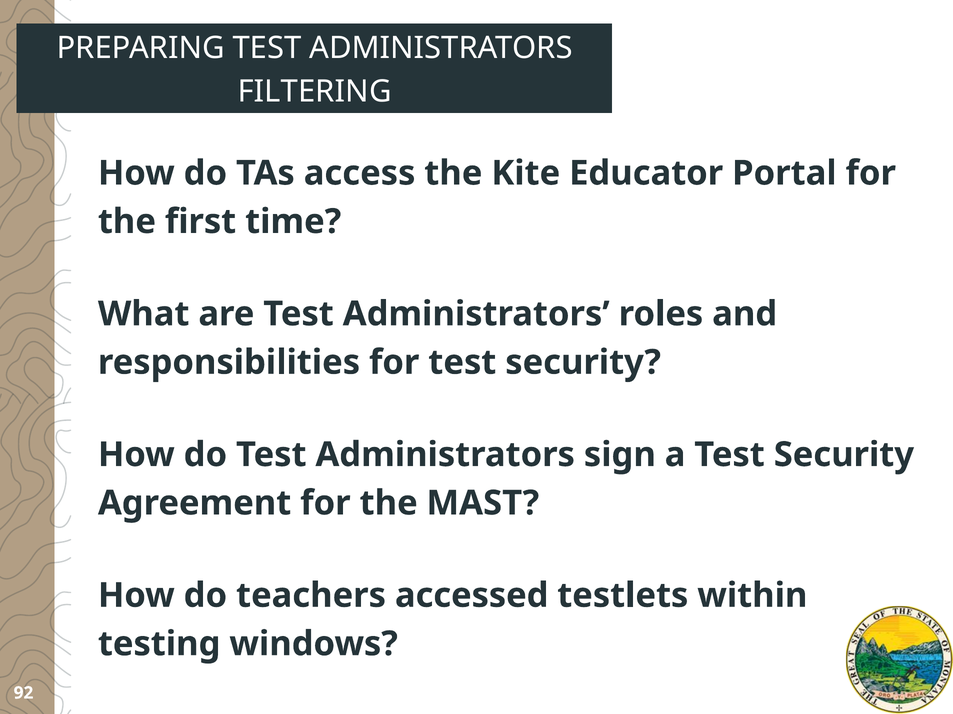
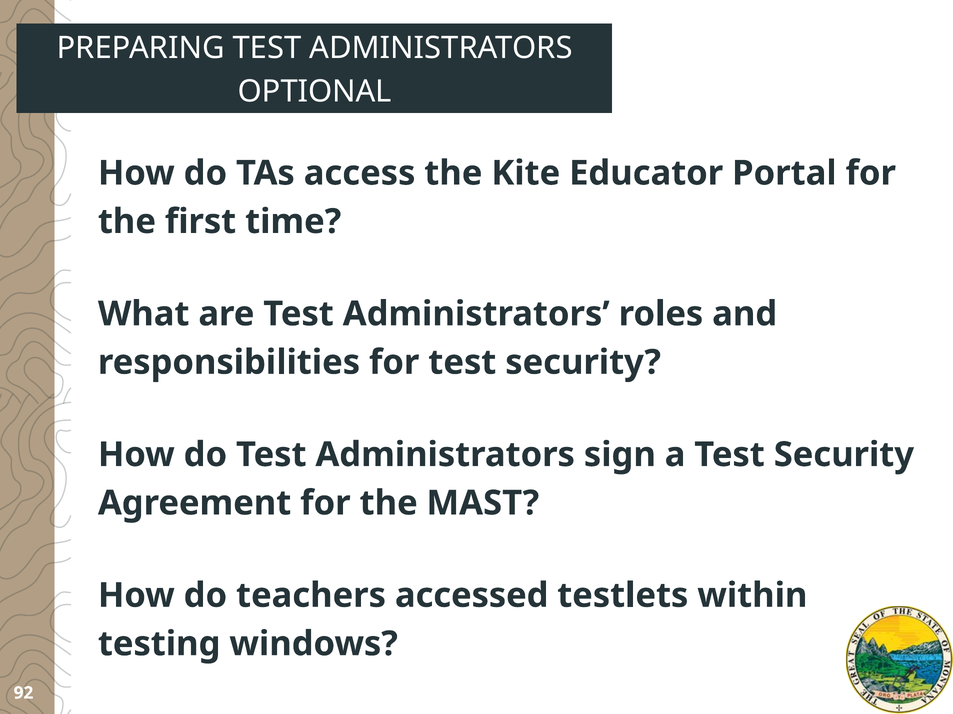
FILTERING: FILTERING -> OPTIONAL
